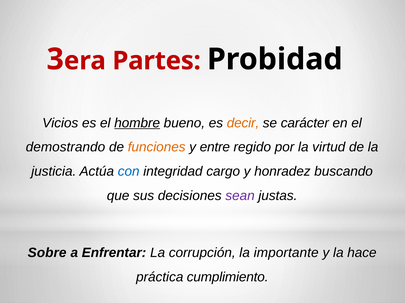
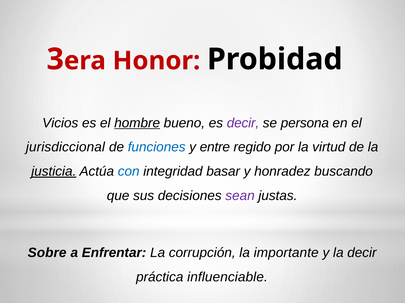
Partes: Partes -> Honor
decir at (243, 123) colour: orange -> purple
carácter: carácter -> persona
demostrando: demostrando -> jurisdiccional
funciones colour: orange -> blue
justicia underline: none -> present
cargo: cargo -> basar
la hace: hace -> decir
cumplimiento: cumplimiento -> influenciable
